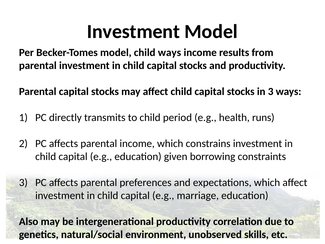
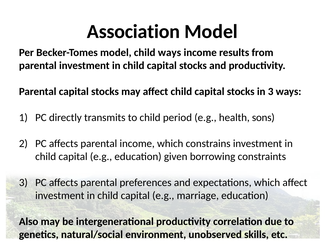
Investment at (133, 31): Investment -> Association
runs: runs -> sons
